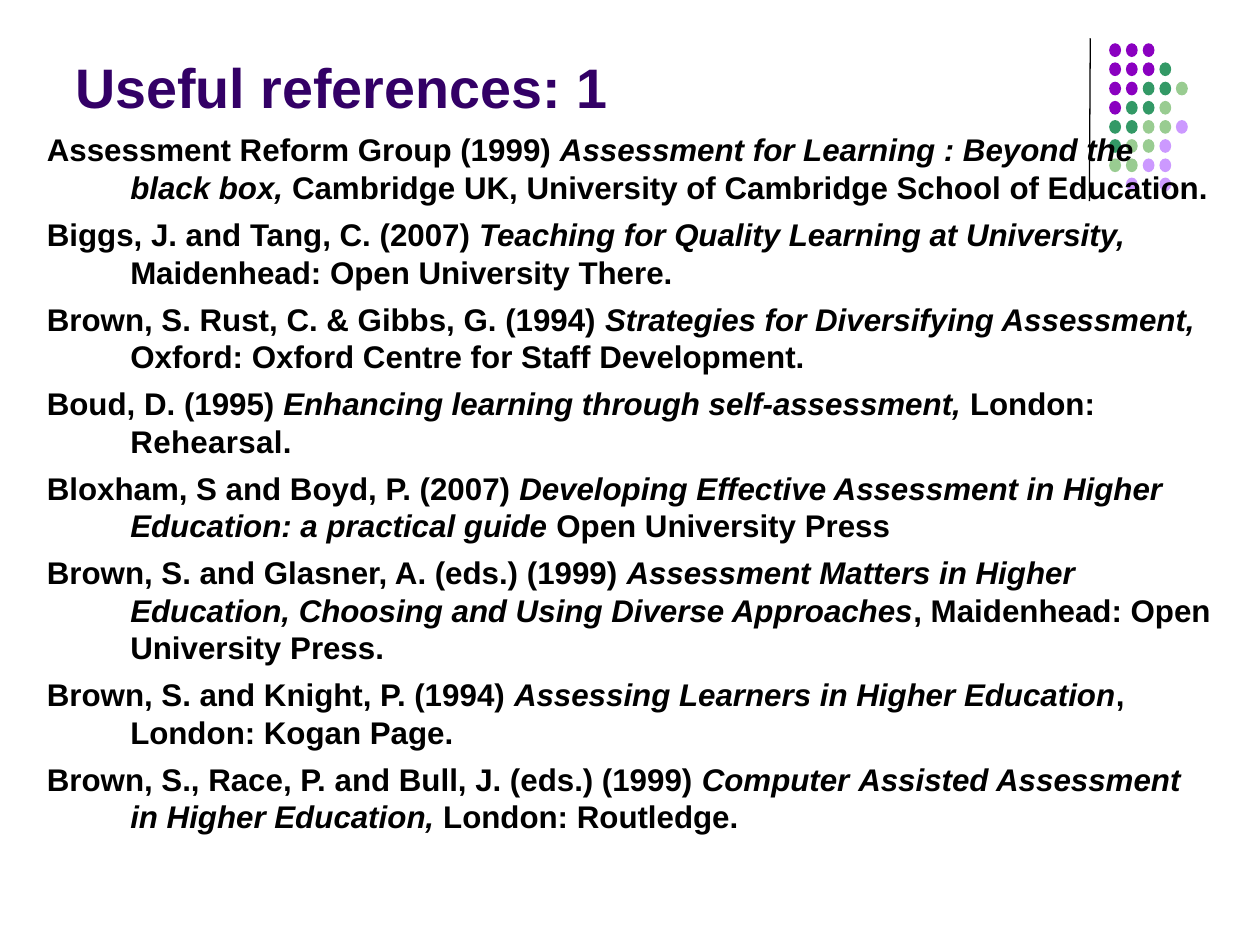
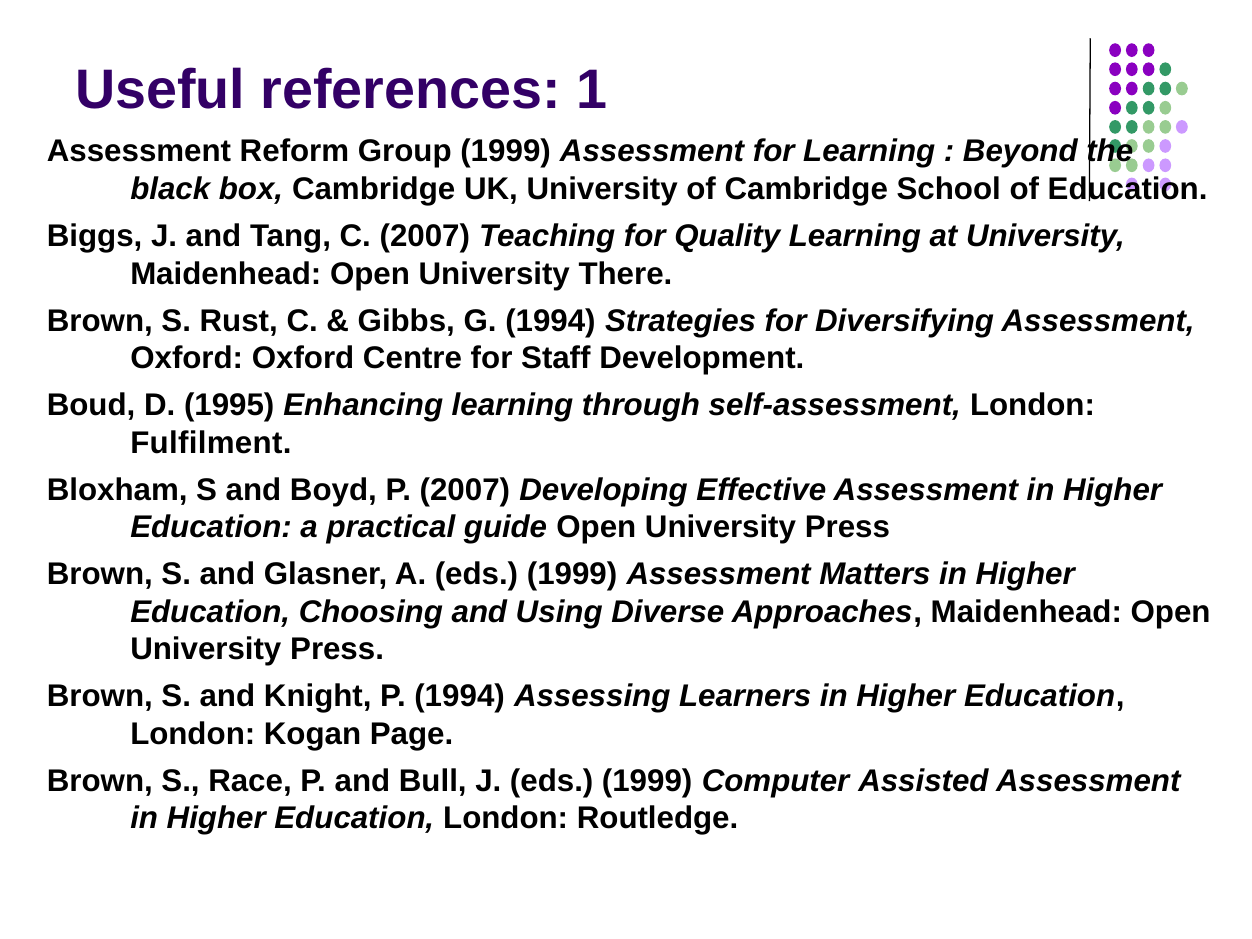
Rehearsal: Rehearsal -> Fulfilment
